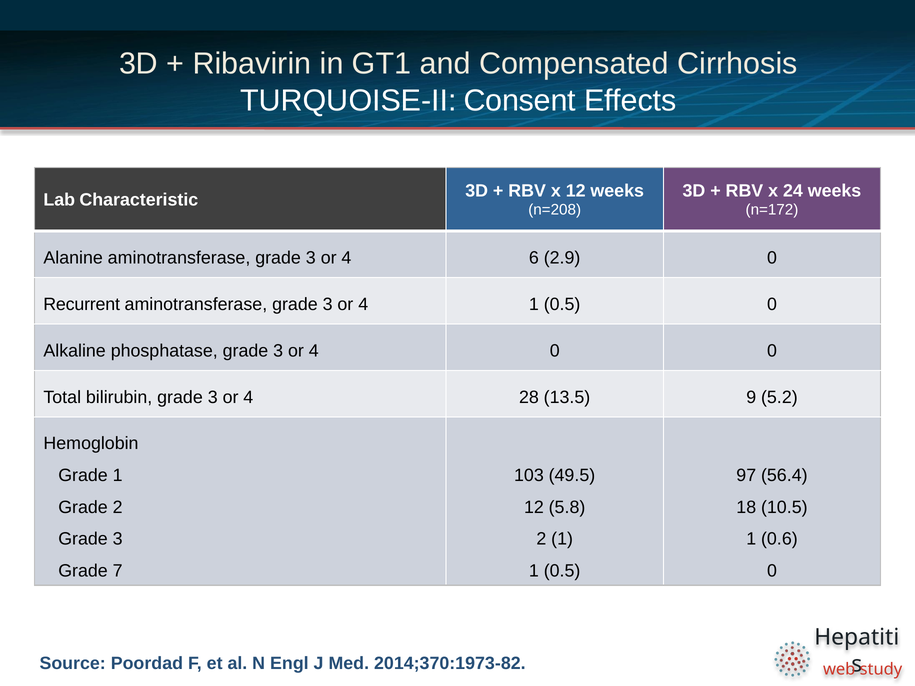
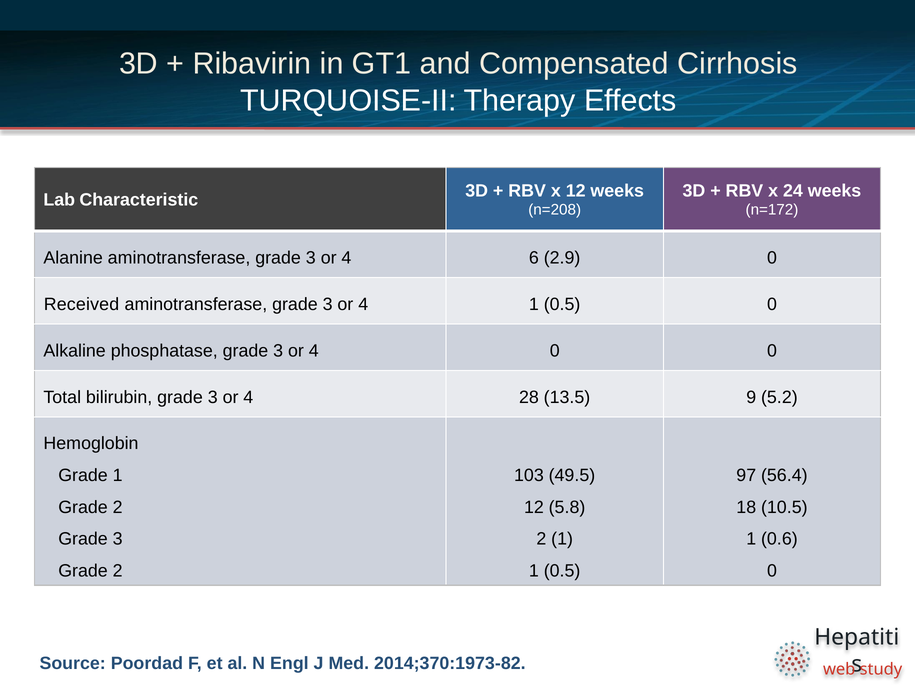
Consent: Consent -> Therapy
Recurrent: Recurrent -> Received
7 at (118, 571): 7 -> 2
